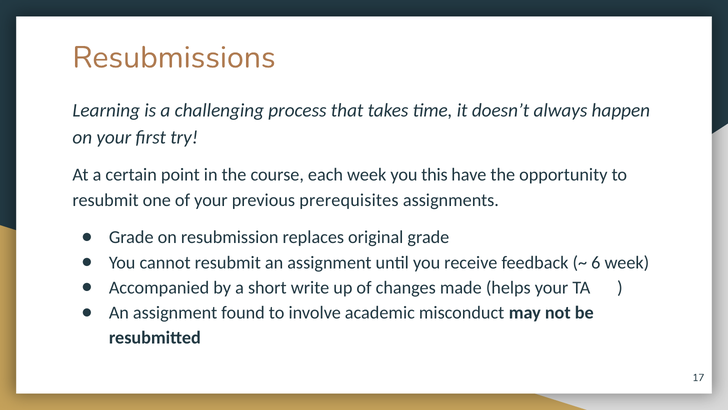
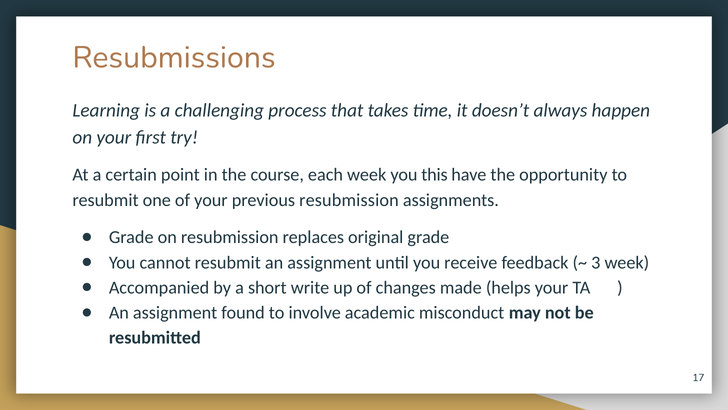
previous prerequisites: prerequisites -> resubmission
6: 6 -> 3
